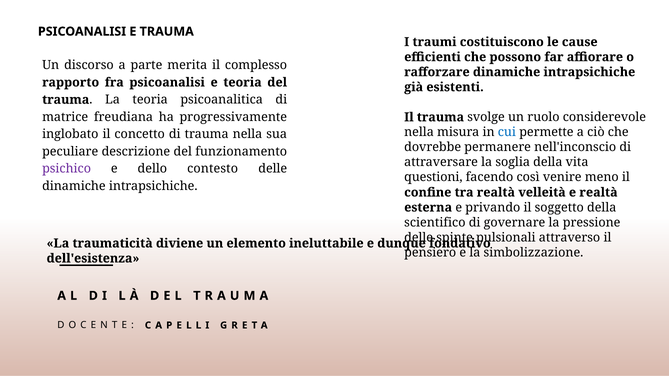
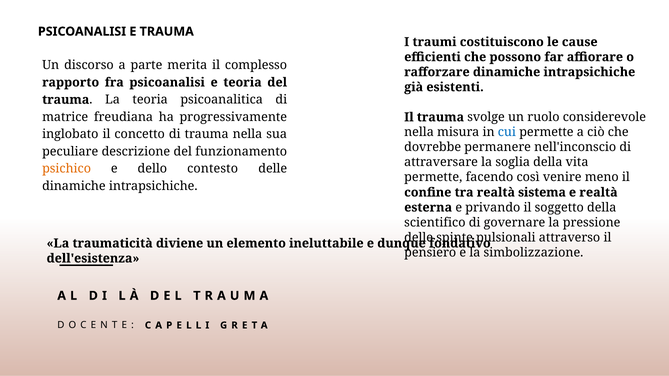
psichico colour: purple -> orange
questioni at (433, 177): questioni -> permette
velleità: velleità -> sistema
